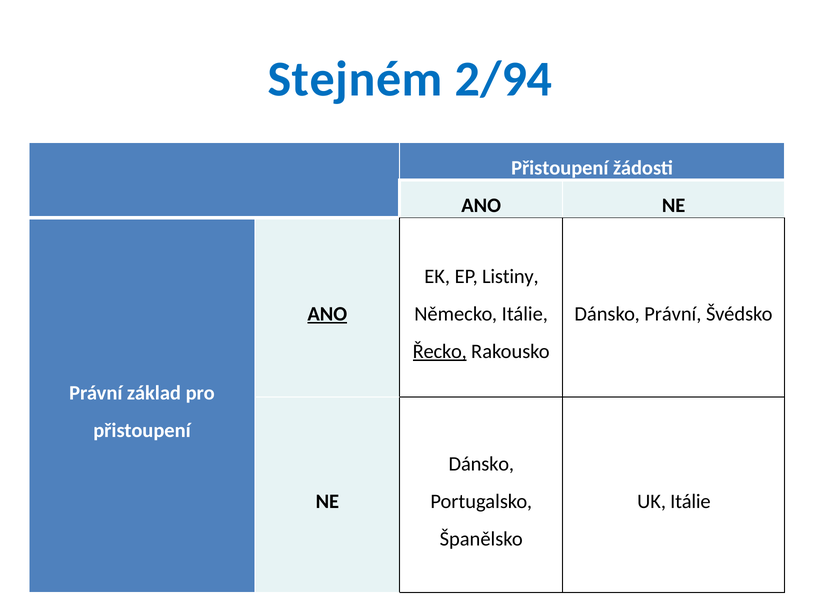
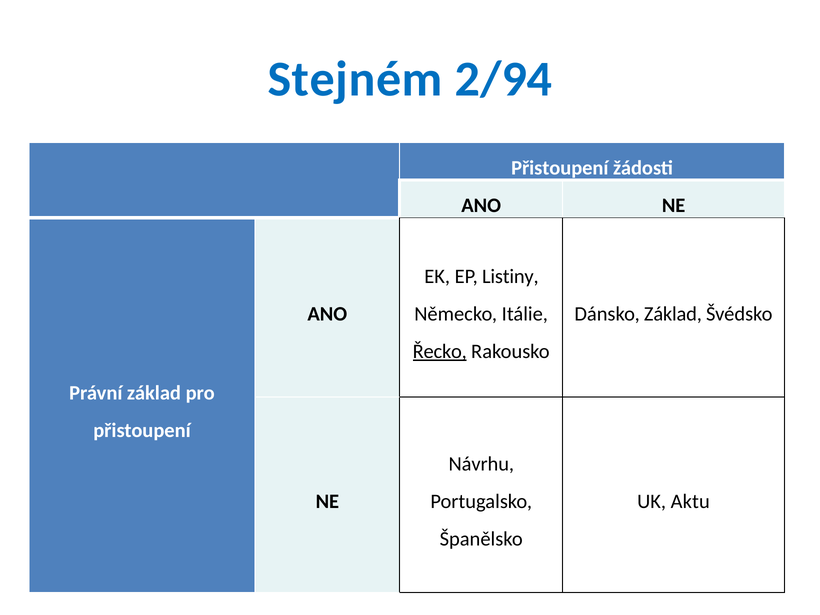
ANO at (327, 314) underline: present -> none
Dánsko Právní: Právní -> Základ
Dánsko at (481, 464): Dánsko -> Návrhu
UK Itálie: Itálie -> Aktu
